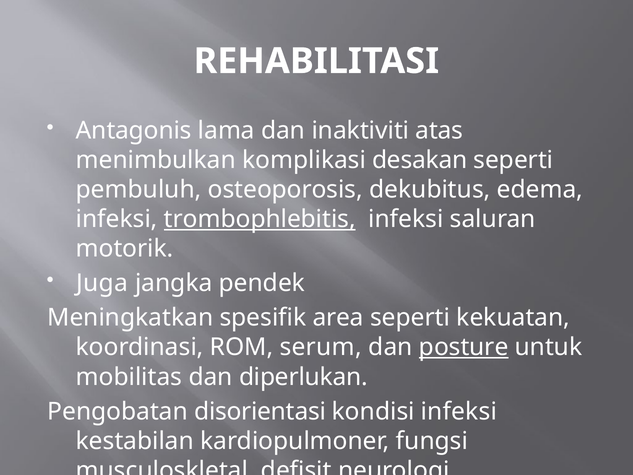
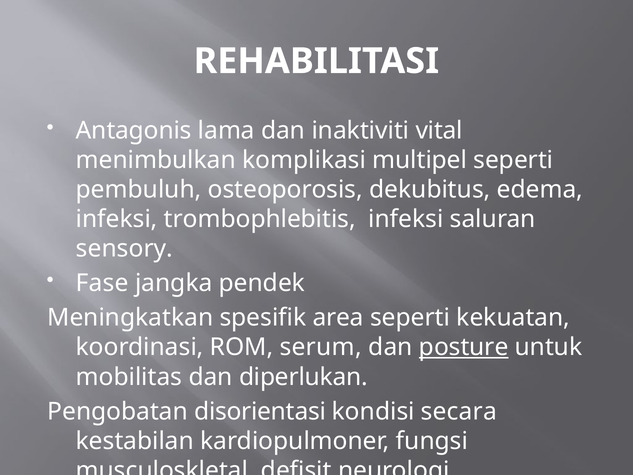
atas: atas -> vital
desakan: desakan -> multipel
trombophlebitis underline: present -> none
motorik: motorik -> sensory
Juga: Juga -> Fase
kondisi infeksi: infeksi -> secara
